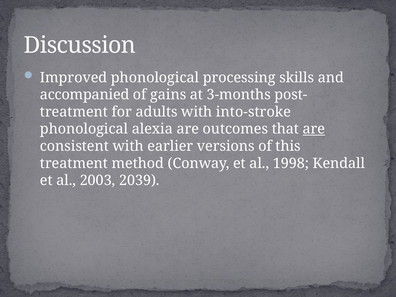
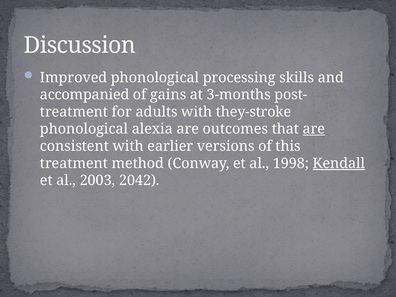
into-stroke: into-stroke -> they-stroke
Kendall underline: none -> present
2039: 2039 -> 2042
